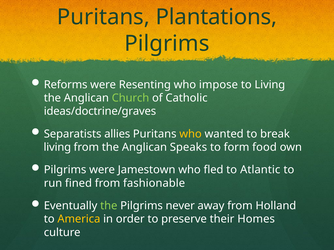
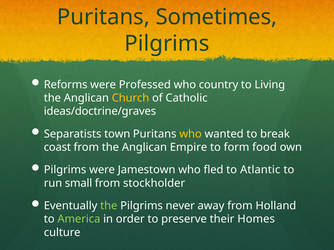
Plantations: Plantations -> Sometimes
Resenting: Resenting -> Professed
impose: impose -> country
Church colour: light green -> yellow
allies: allies -> town
living at (57, 147): living -> coast
Speaks: Speaks -> Empire
fined: fined -> small
fashionable: fashionable -> stockholder
America colour: yellow -> light green
